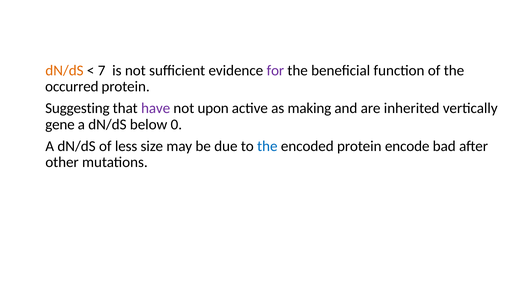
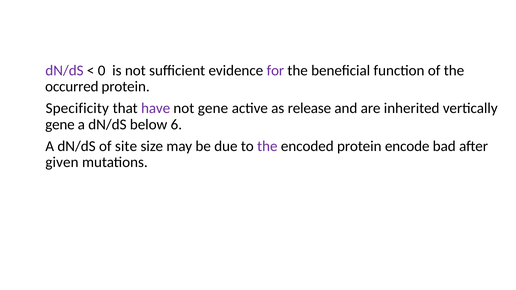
dN/dS at (64, 70) colour: orange -> purple
7: 7 -> 0
Suggesting: Suggesting -> Specificity
not upon: upon -> gene
making: making -> release
0: 0 -> 6
less: less -> site
the at (267, 146) colour: blue -> purple
other: other -> given
